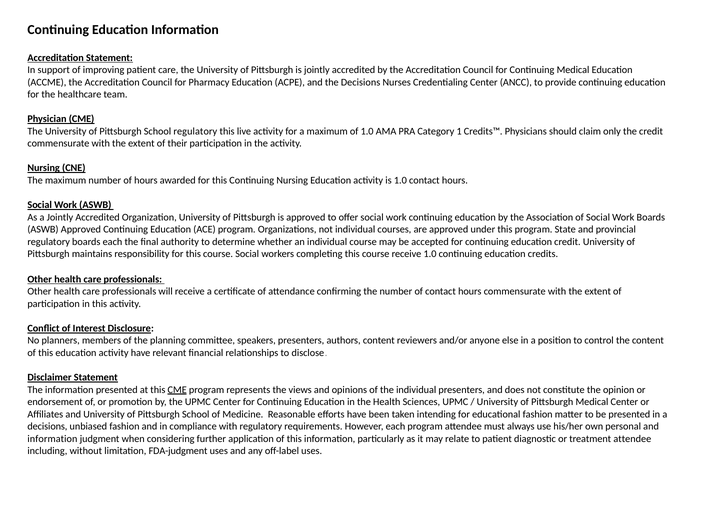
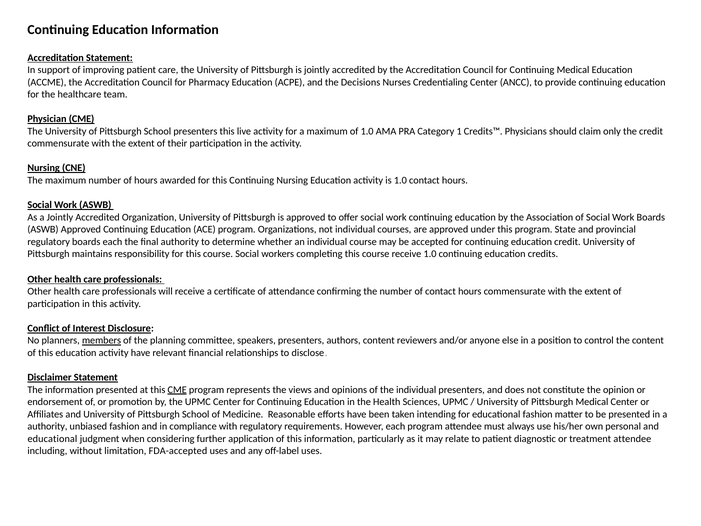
School regulatory: regulatory -> presenters
members underline: none -> present
decisions at (47, 426): decisions -> authority
information at (52, 438): information -> educational
FDA-judgment: FDA-judgment -> FDA-accepted
